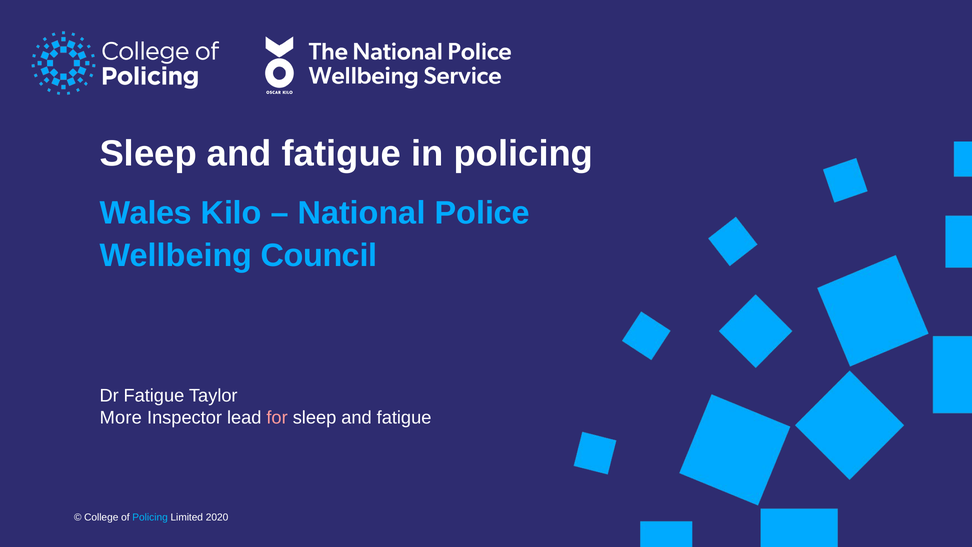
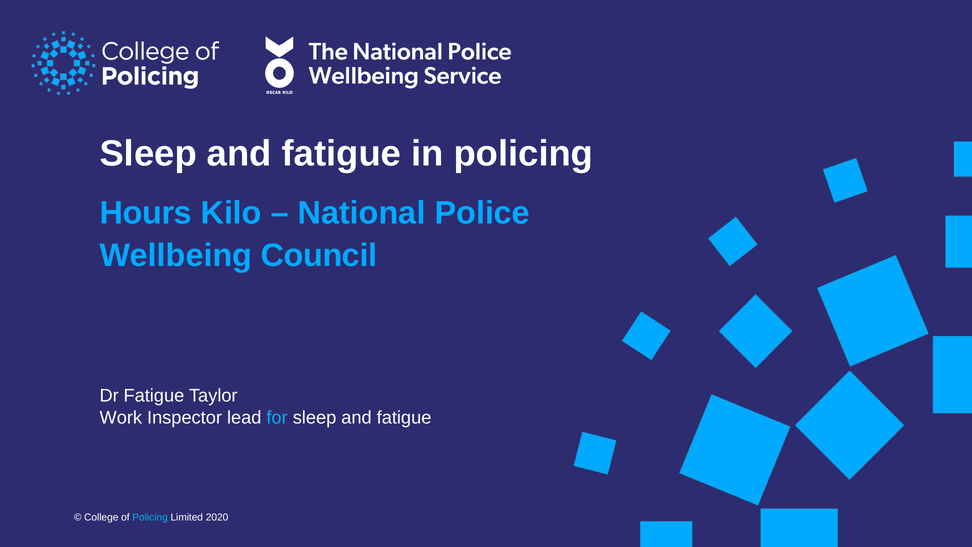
Wales: Wales -> Hours
More: More -> Work
for colour: pink -> light blue
